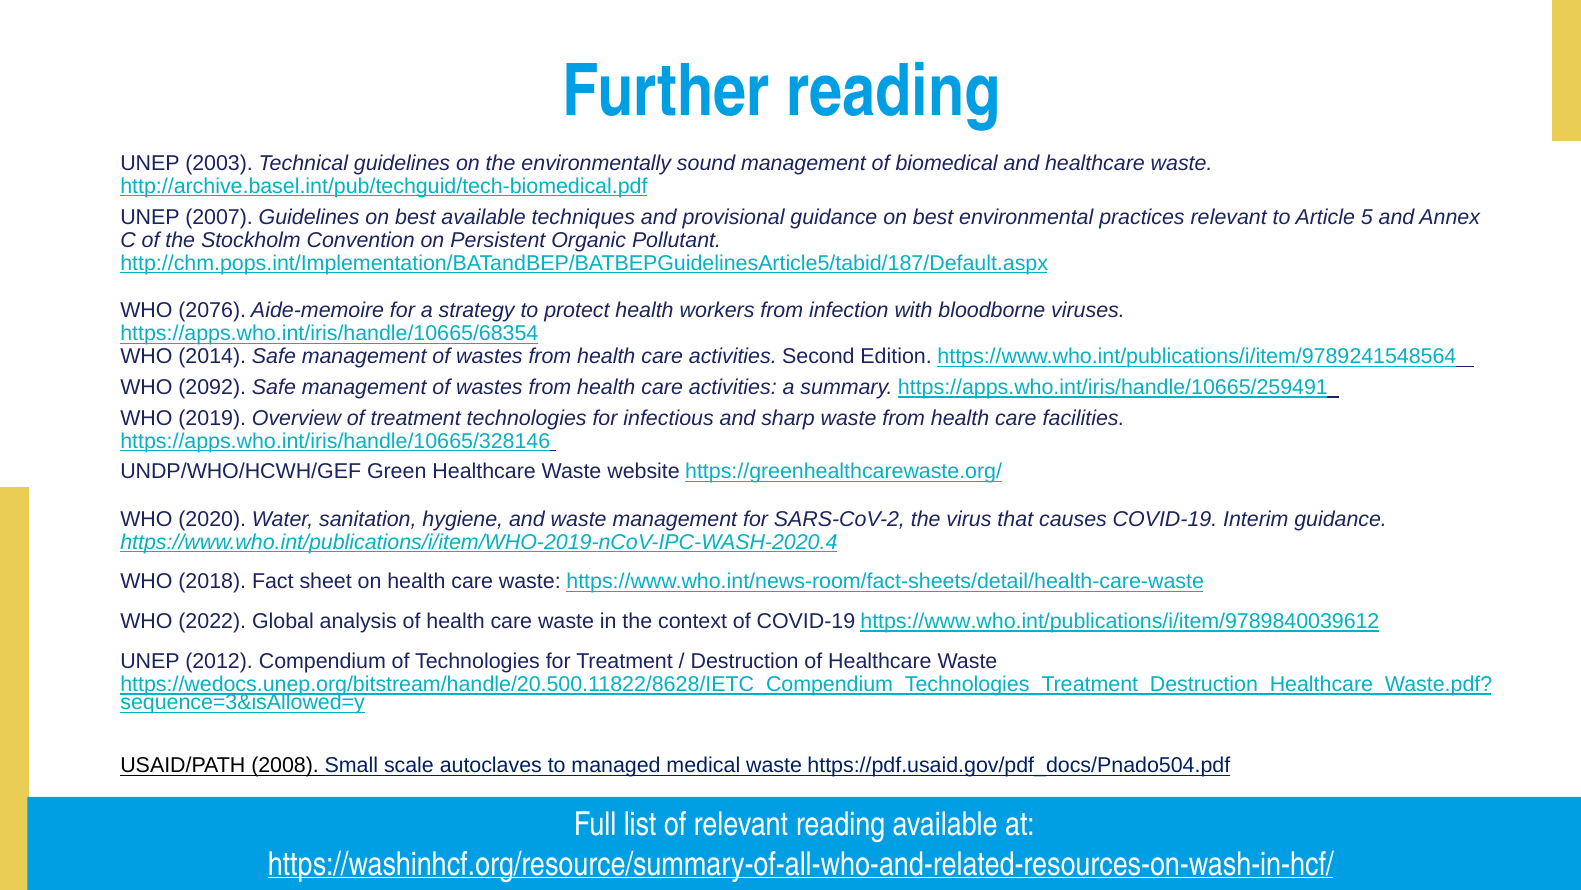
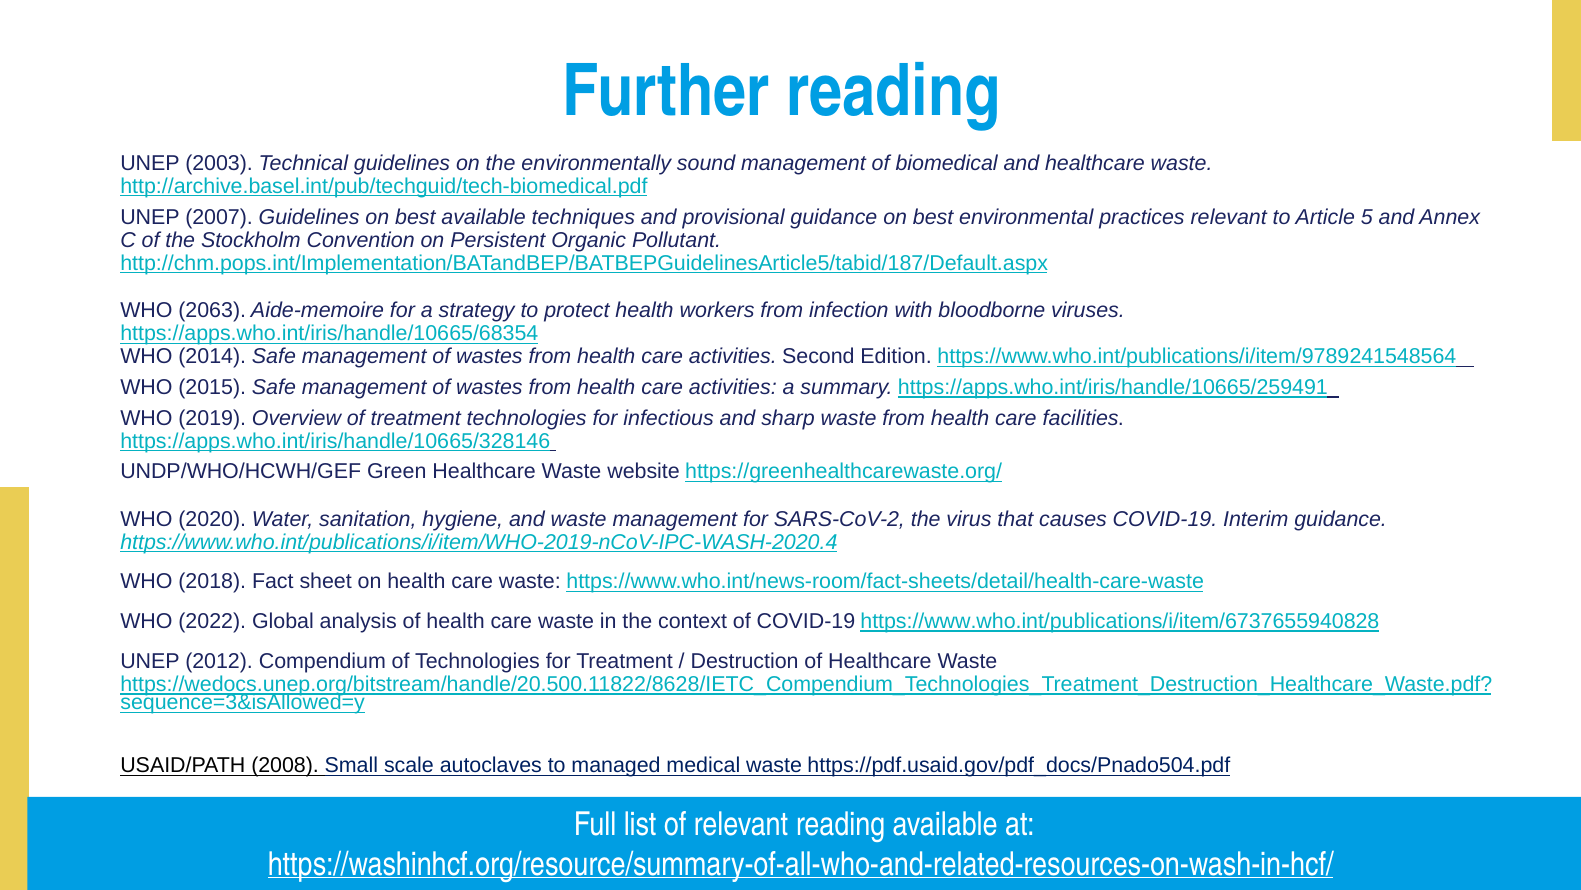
2076: 2076 -> 2063
2092: 2092 -> 2015
https://www.who.int/publications/i/item/9789840039612: https://www.who.int/publications/i/item/9789840039612 -> https://www.who.int/publications/i/item/6737655940828
